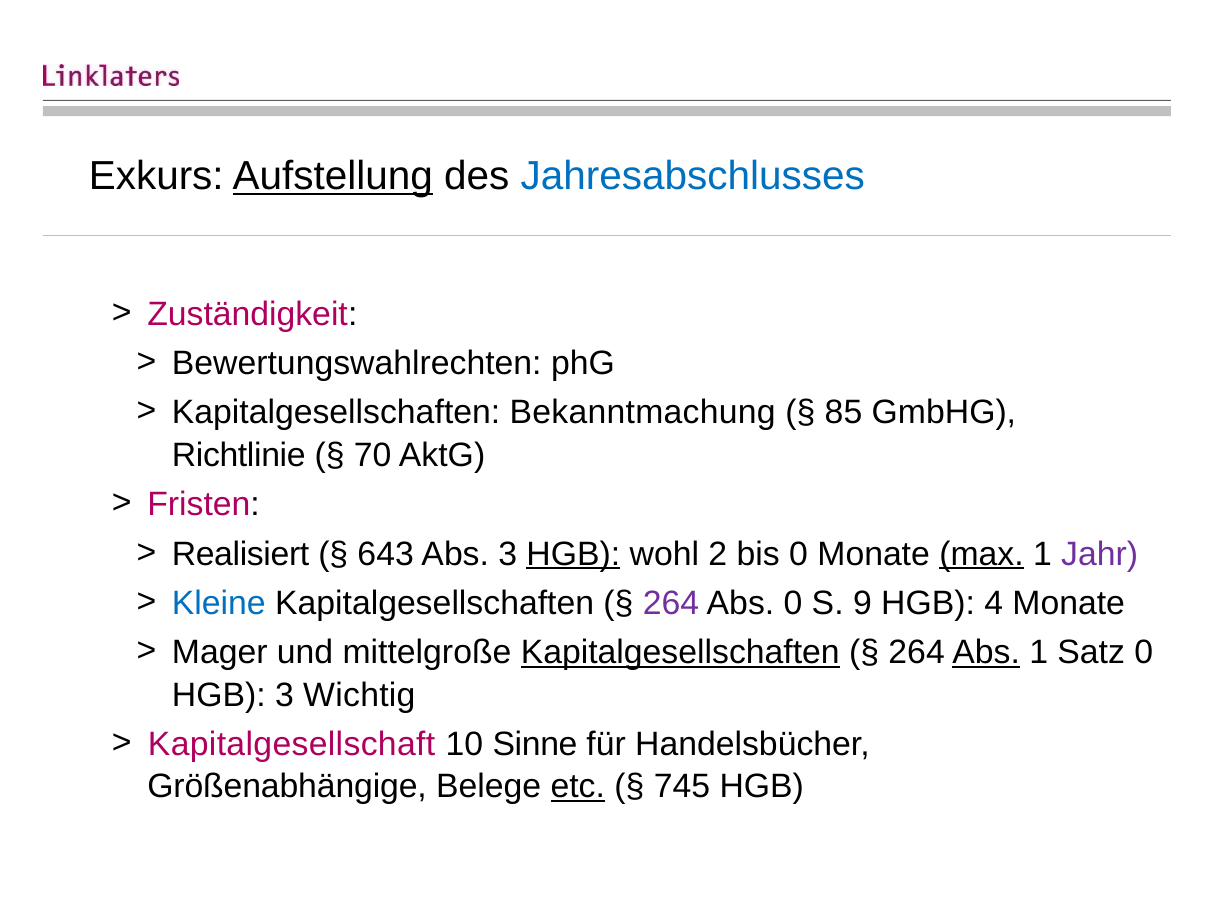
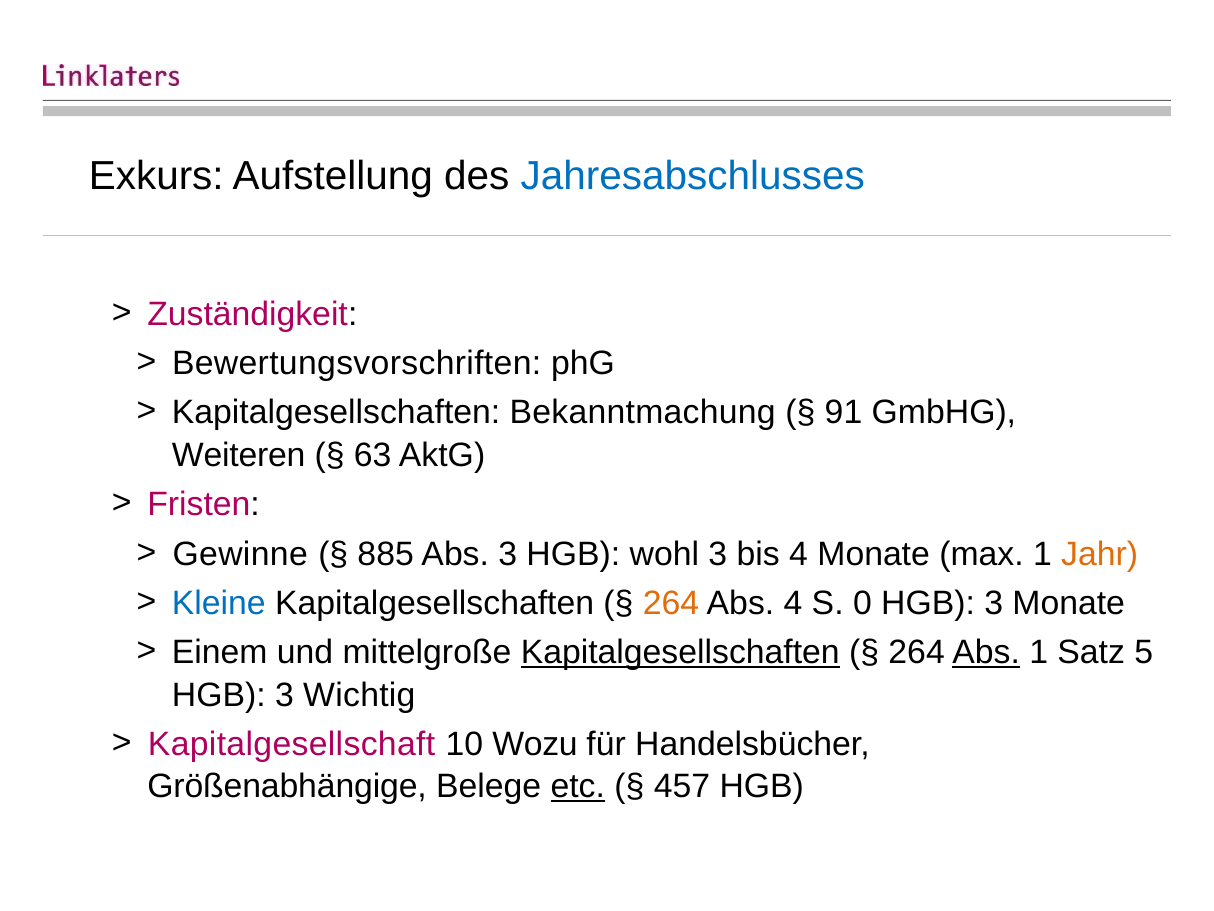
Aufstellung underline: present -> none
Bewertungswahlrechten: Bewertungswahlrechten -> Bewertungsvorschriften
85: 85 -> 91
Richtlinie: Richtlinie -> Weiteren
70: 70 -> 63
Realisiert: Realisiert -> Gewinne
643: 643 -> 885
HGB at (573, 554) underline: present -> none
wohl 2: 2 -> 3
bis 0: 0 -> 4
max underline: present -> none
Jahr colour: purple -> orange
264 at (671, 603) colour: purple -> orange
Abs 0: 0 -> 4
9: 9 -> 0
4 at (994, 603): 4 -> 3
Mager: Mager -> Einem
Satz 0: 0 -> 5
Sinne: Sinne -> Wozu
745: 745 -> 457
